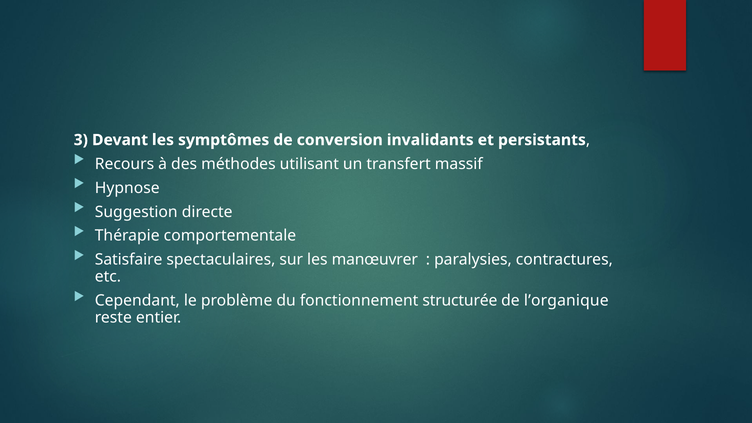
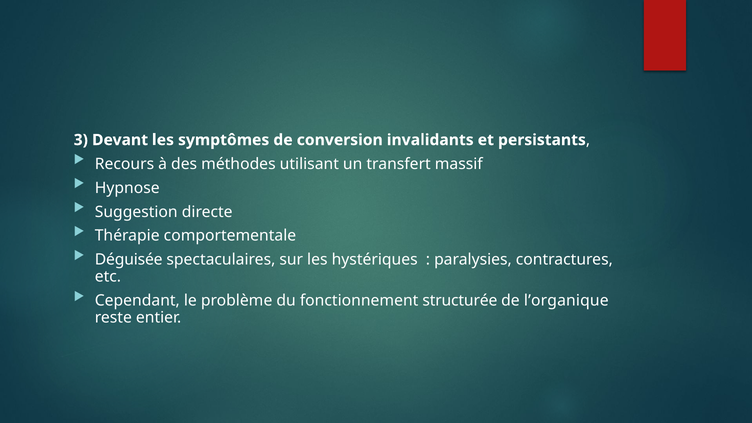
Satisfaire: Satisfaire -> Déguisée
manœuvrer: manœuvrer -> hystériques
